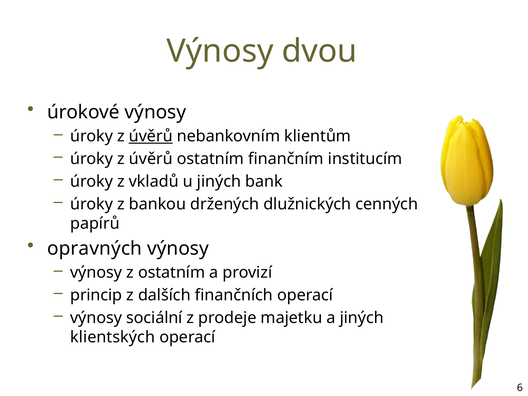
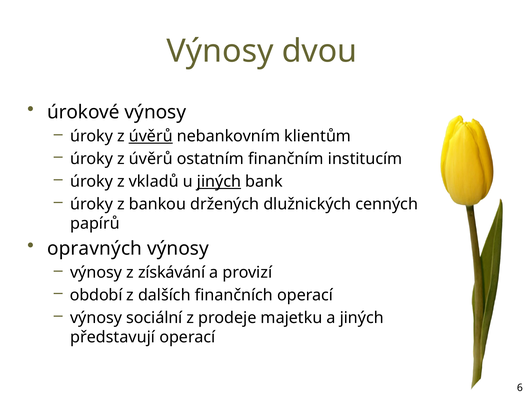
jiných at (219, 181) underline: none -> present
z ostatním: ostatním -> získávání
princip: princip -> období
klientských: klientských -> představují
